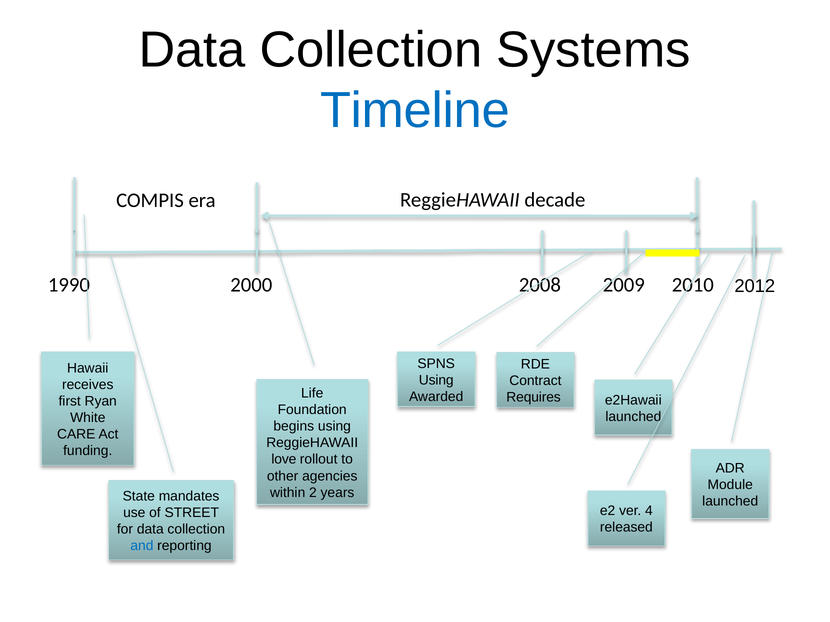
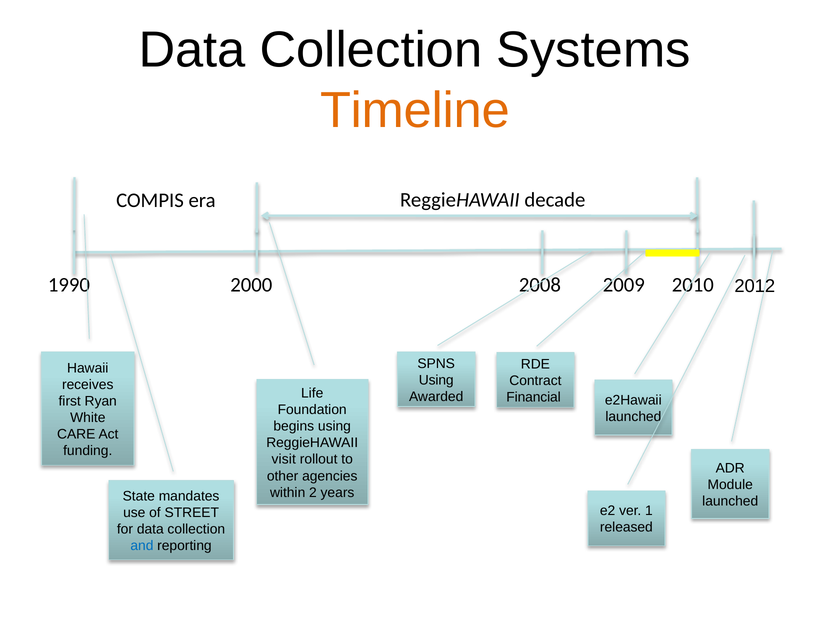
Timeline colour: blue -> orange
Requires: Requires -> Financial
love: love -> visit
4: 4 -> 1
